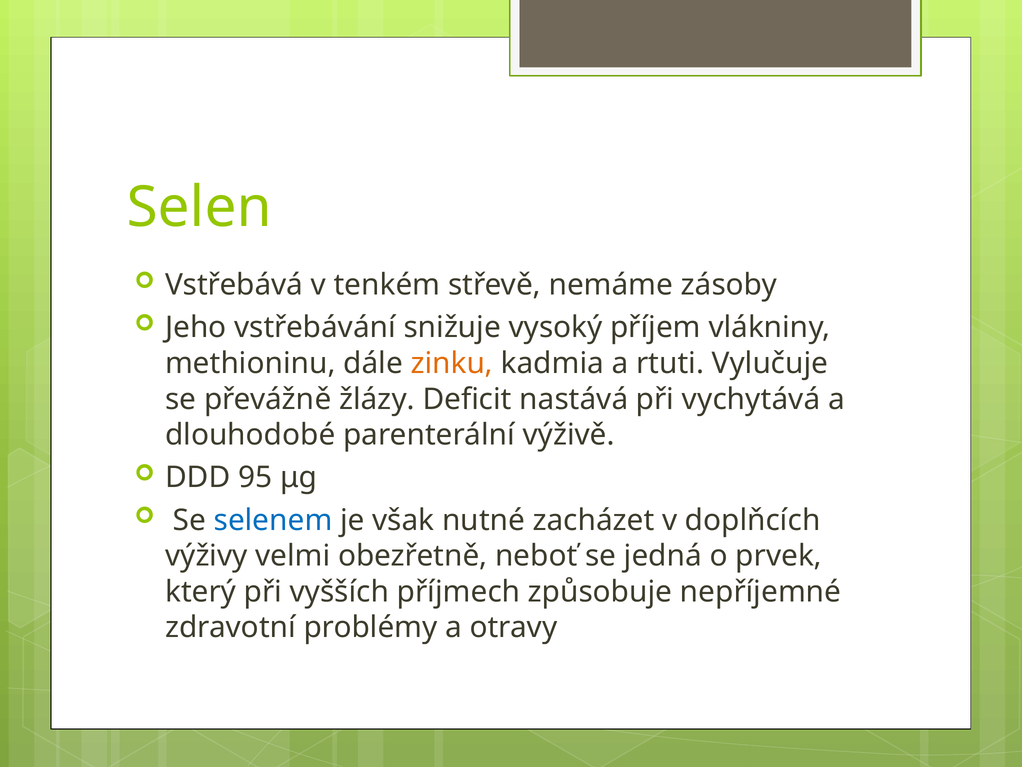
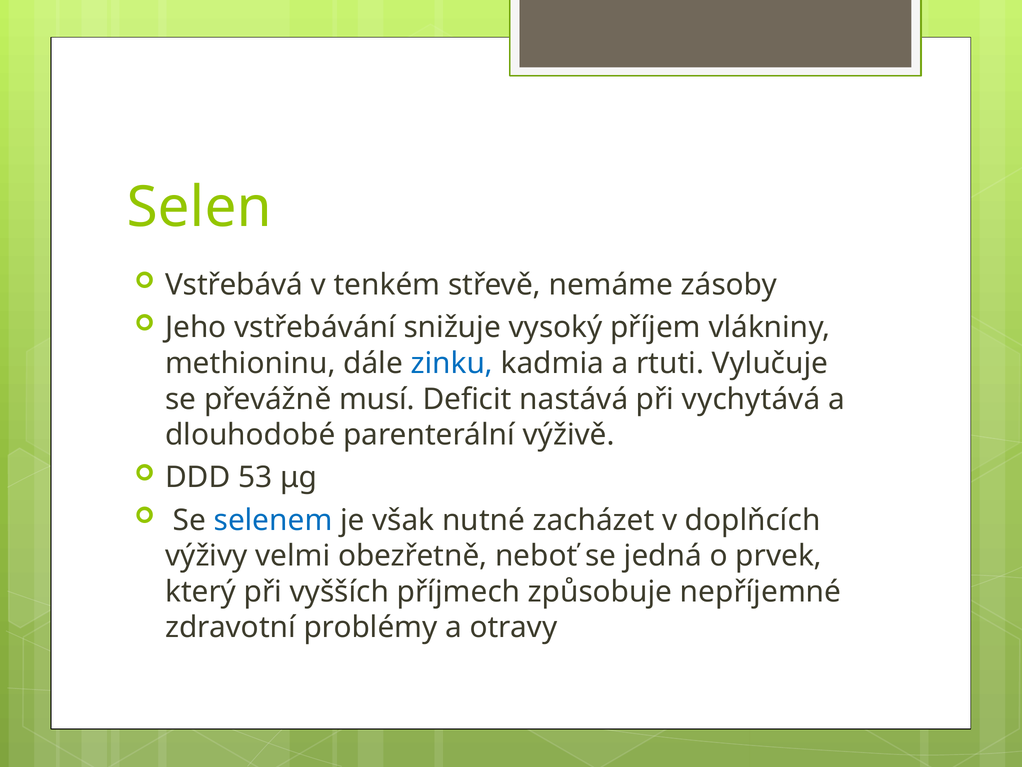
zinku colour: orange -> blue
žlázy: žlázy -> musí
95: 95 -> 53
